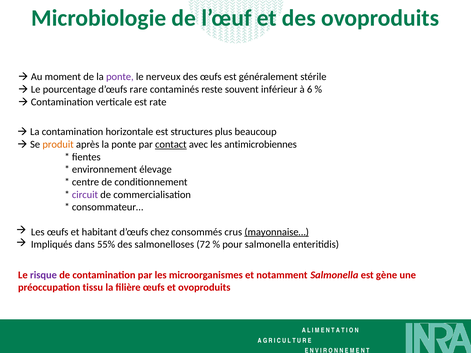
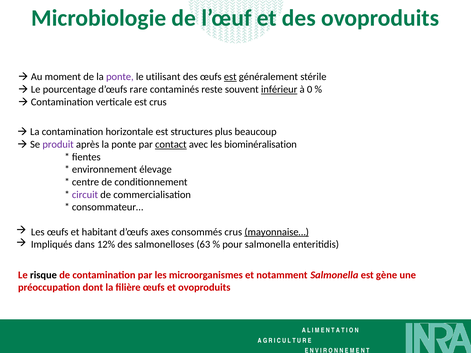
nerveux: nerveux -> utilisant
est at (230, 77) underline: none -> present
inférieur underline: none -> present
6: 6 -> 0
est rate: rate -> crus
produit colour: orange -> purple
antimicrobiennes: antimicrobiennes -> biominéralisation
chez: chez -> axes
55%: 55% -> 12%
72: 72 -> 63
risque colour: purple -> black
tissu: tissu -> dont
